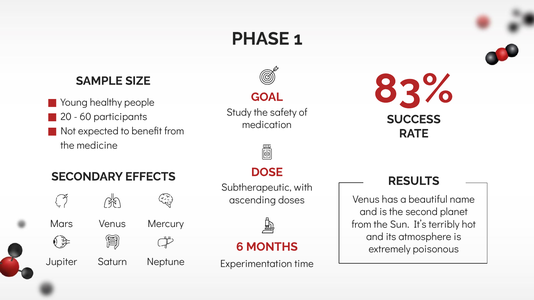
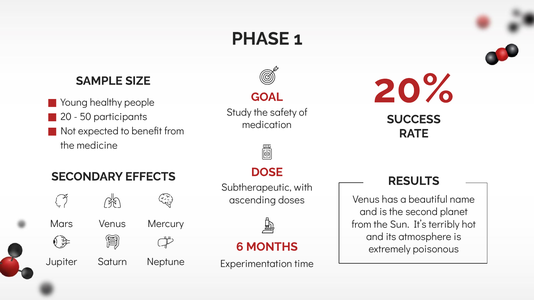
83%: 83% -> 20%
60: 60 -> 50
